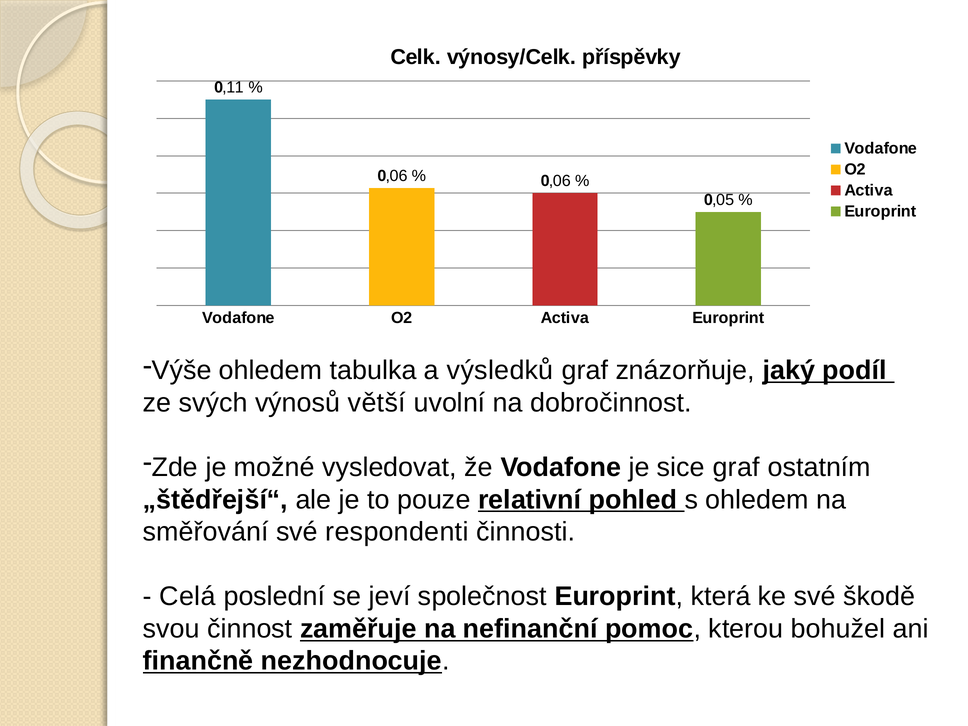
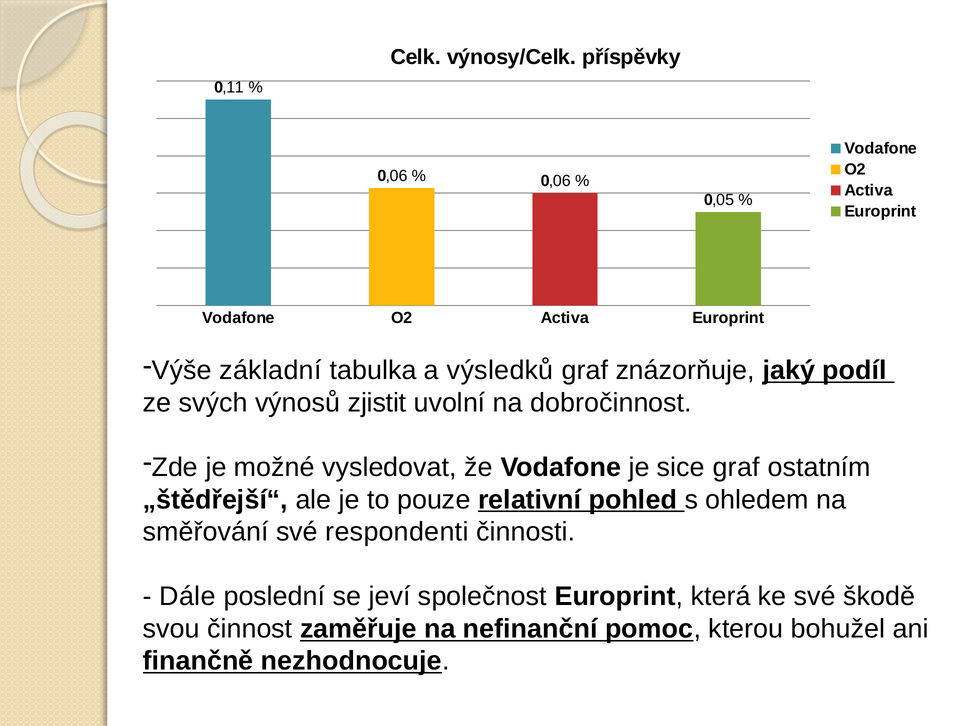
Výše ohledem: ohledem -> základní
větší: větší -> zjistit
Celá: Celá -> Dále
